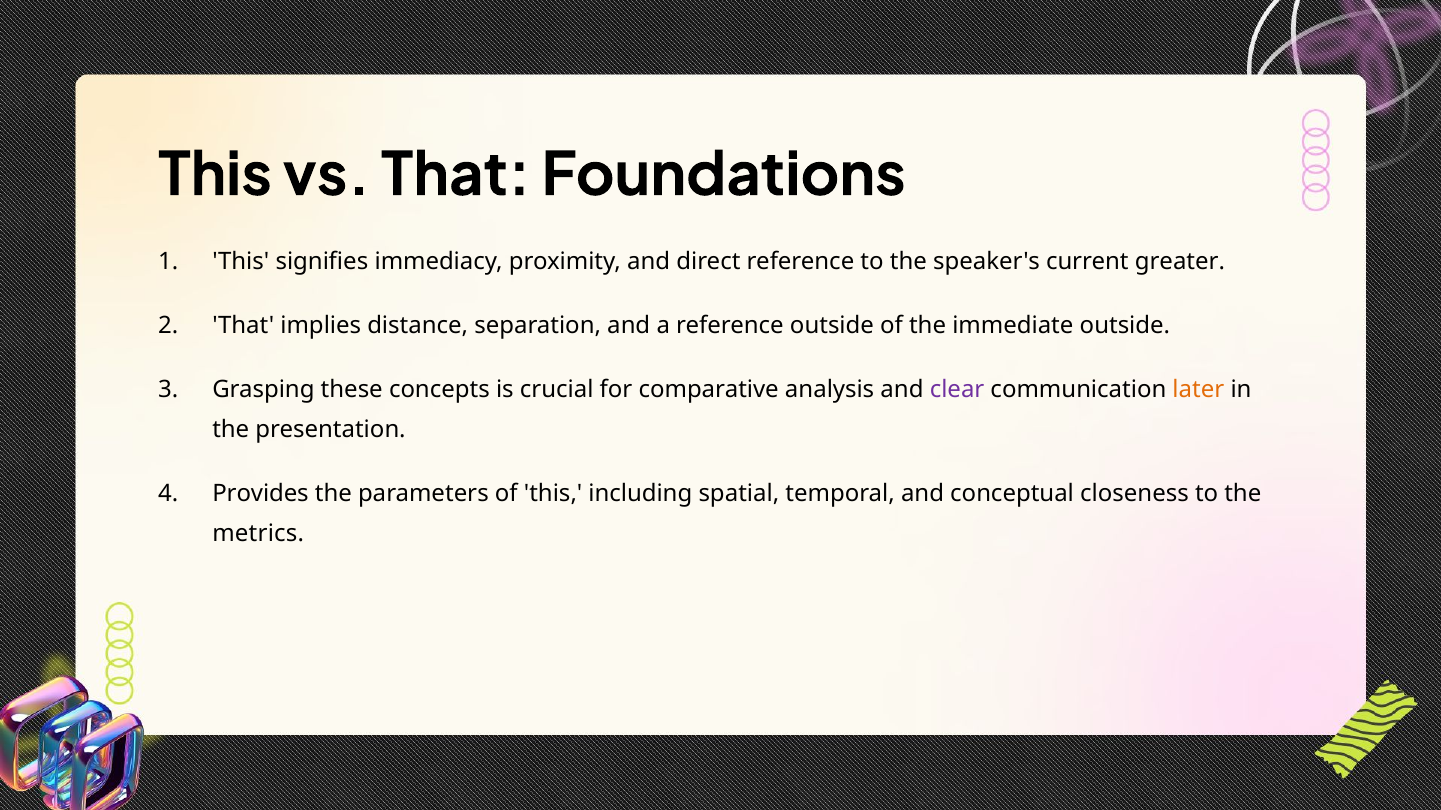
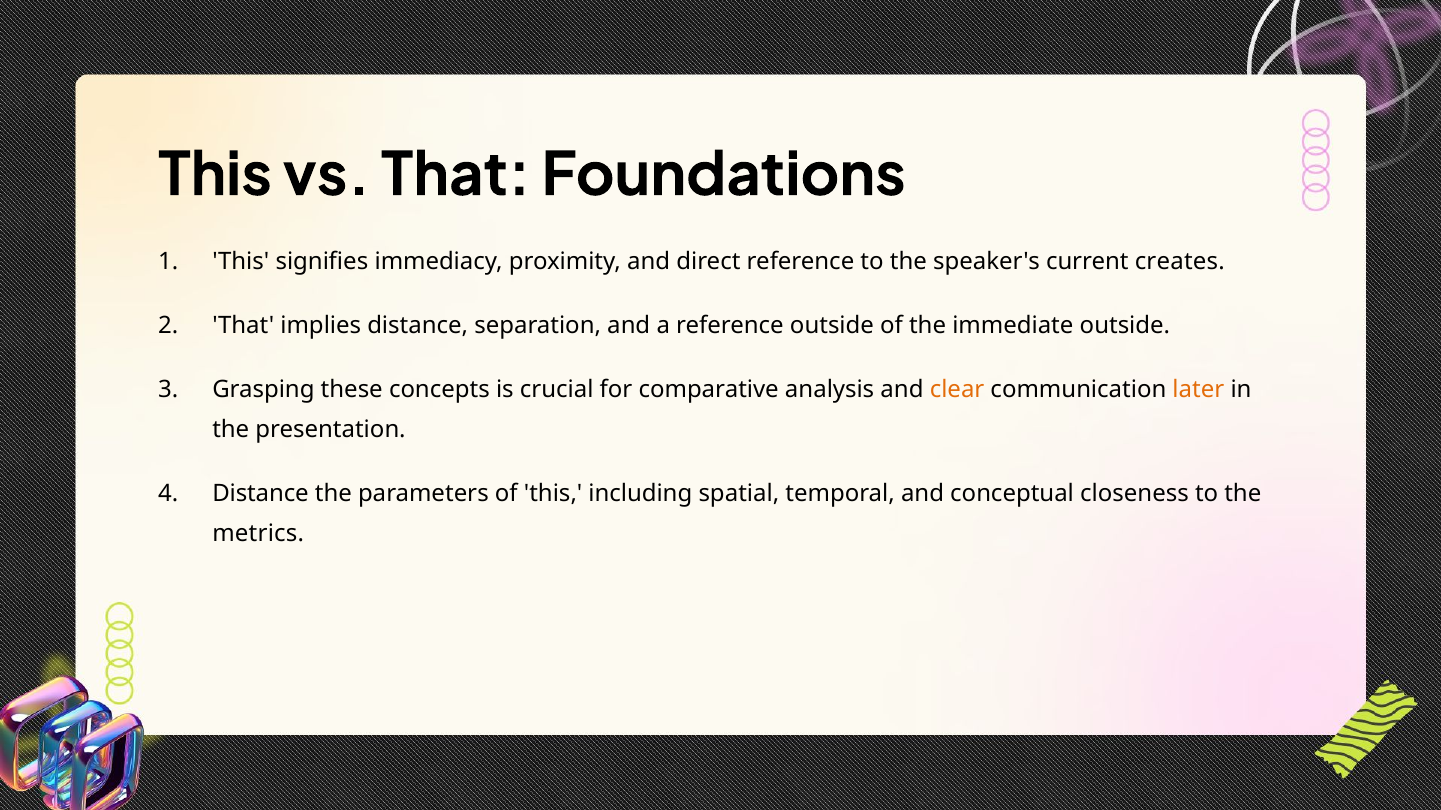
greater: greater -> creates
clear colour: purple -> orange
Provides at (260, 494): Provides -> Distance
